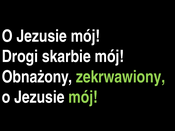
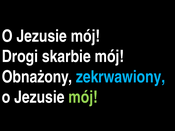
zekrwawiony colour: light green -> light blue
